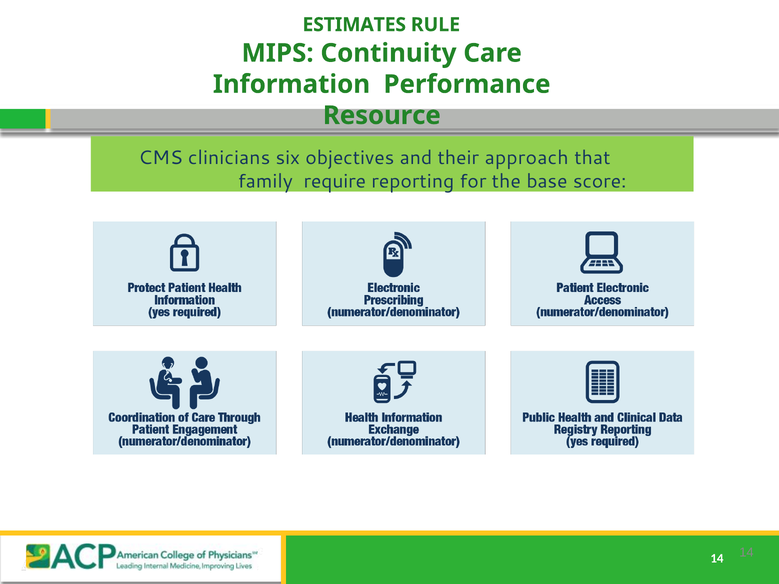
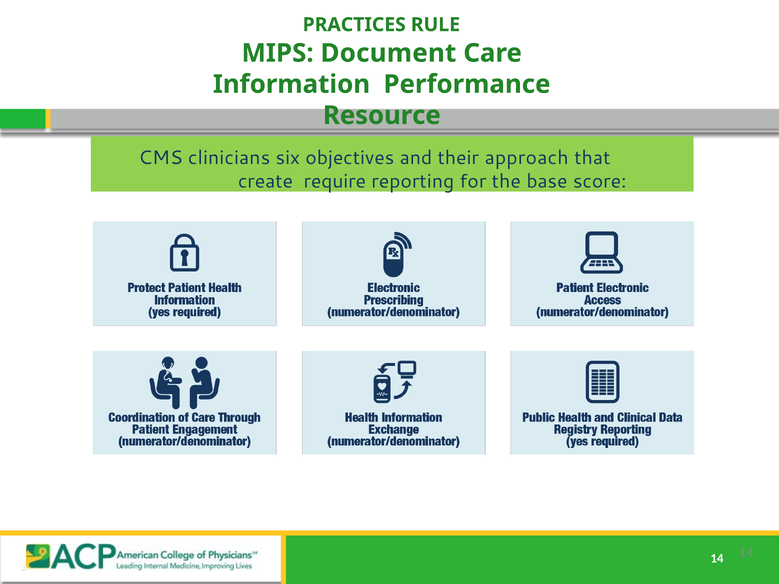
ESTIMATES: ESTIMATES -> PRACTICES
Continuity: Continuity -> Document
family: family -> create
